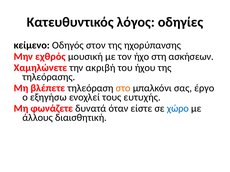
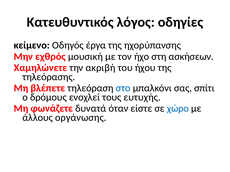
στον: στον -> έργα
στο colour: orange -> blue
έργο: έργο -> σπίτι
εξηγήσω: εξηγήσω -> δρόμους
διαισθητική: διαισθητική -> οργάνωσης
